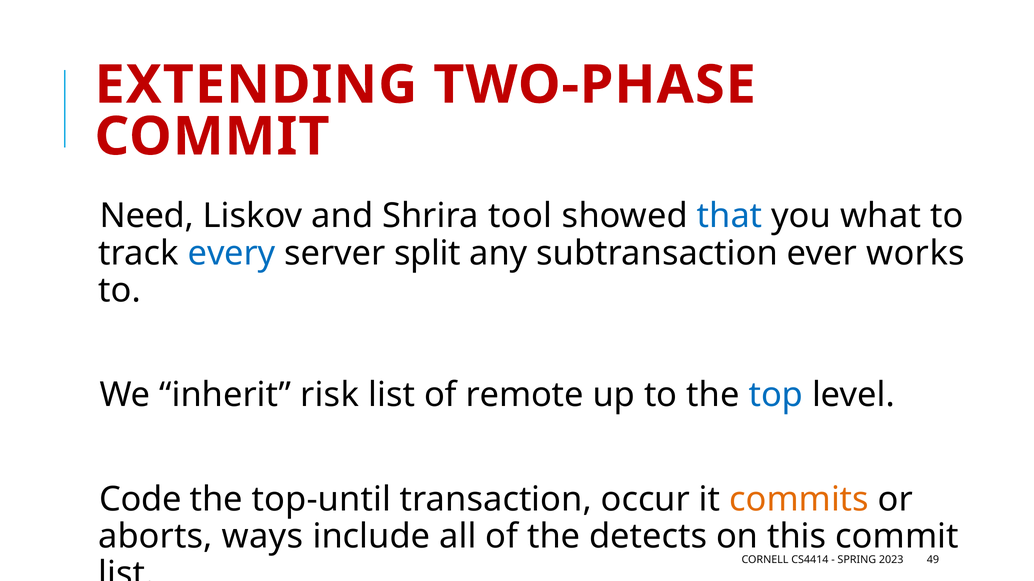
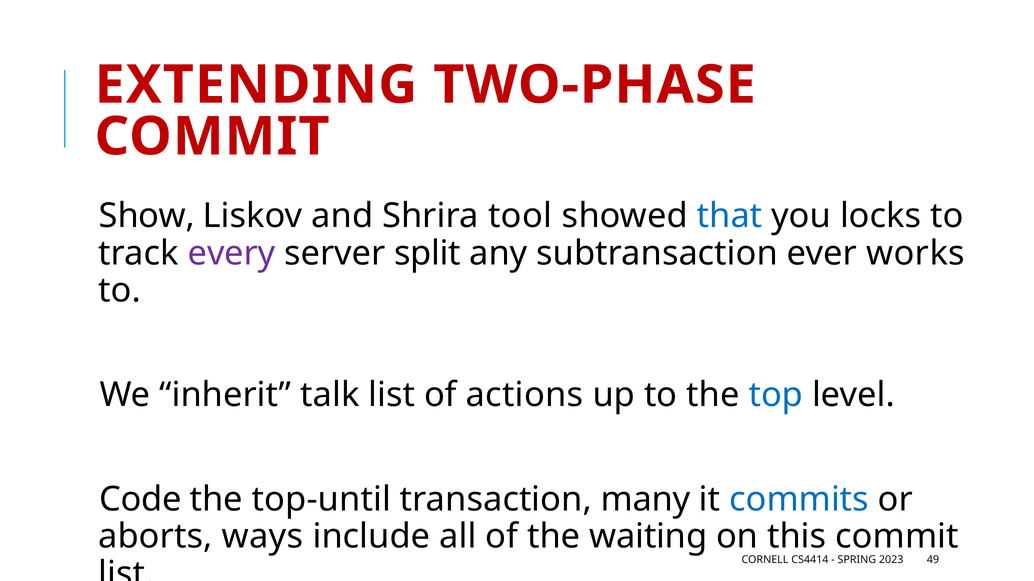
Need: Need -> Show
what: what -> locks
every colour: blue -> purple
risk: risk -> talk
remote: remote -> actions
occur: occur -> many
commits colour: orange -> blue
detects: detects -> waiting
